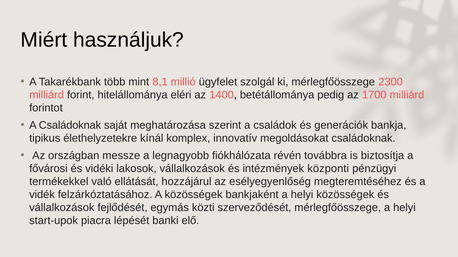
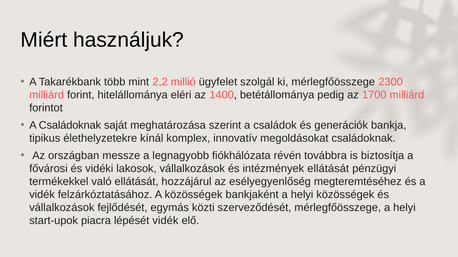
8,1: 8,1 -> 2,2
intézmények központi: központi -> ellátását
lépését banki: banki -> vidék
